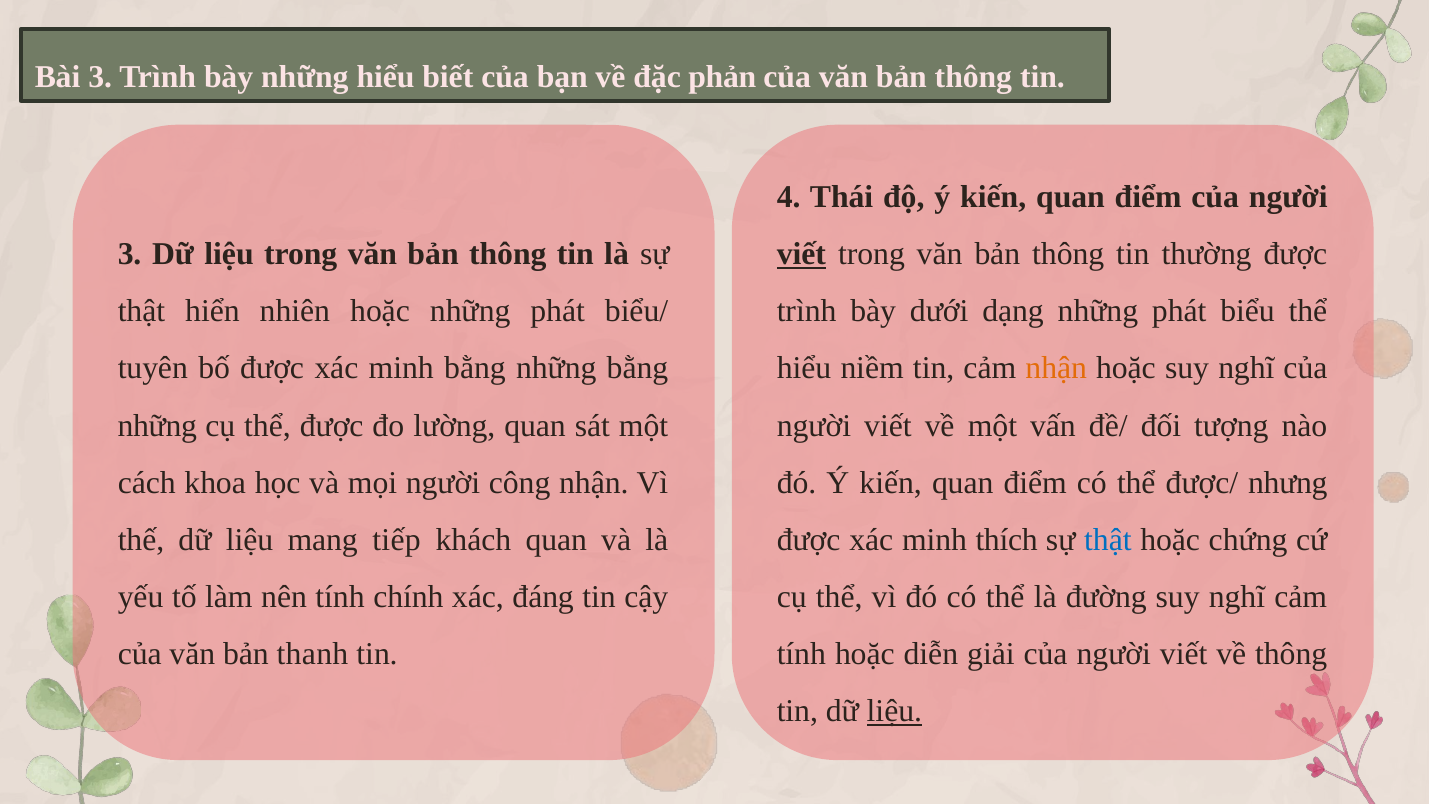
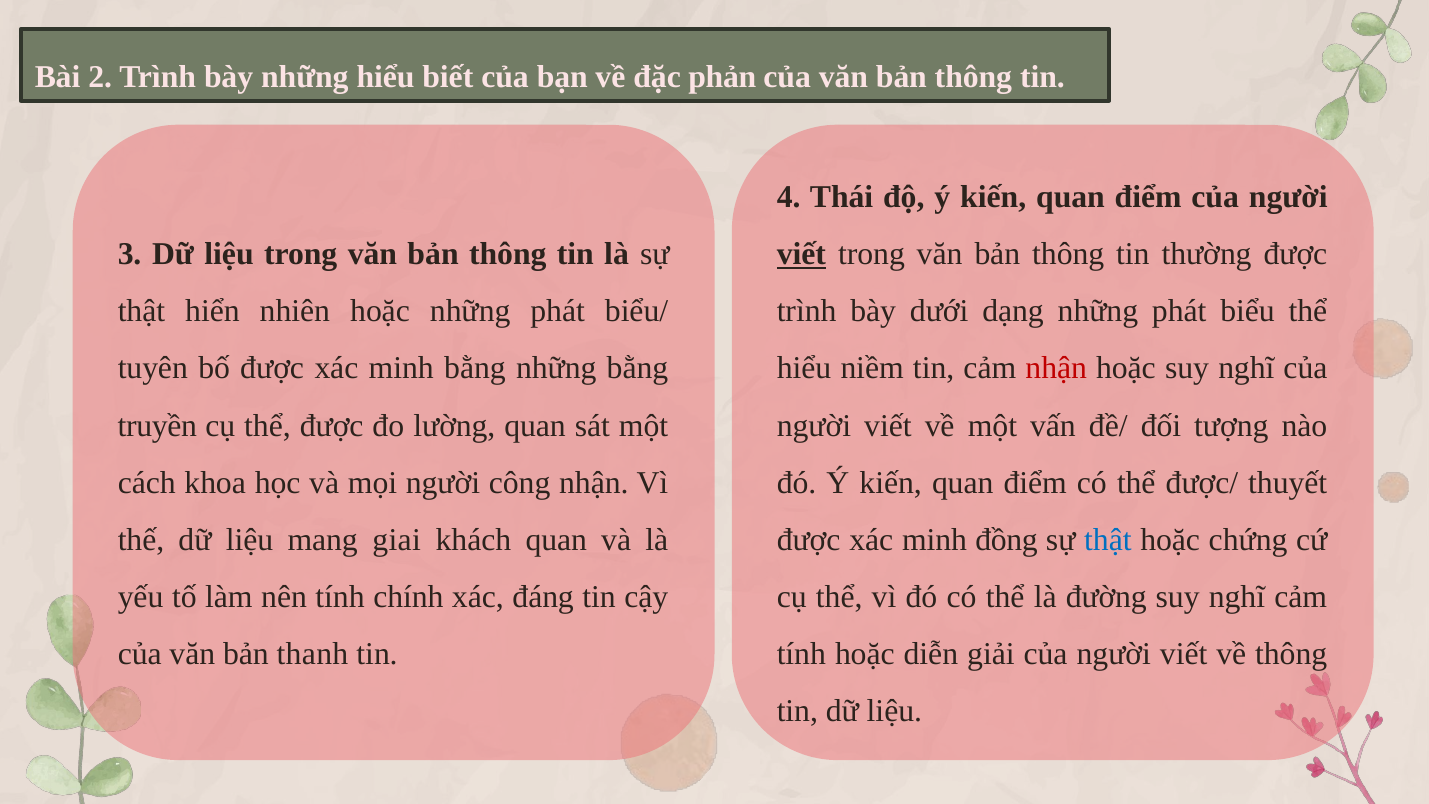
Bài 3: 3 -> 2
nhận at (1056, 368) colour: orange -> red
những at (157, 425): những -> truyền
nhưng: nhưng -> thuyết
tiếp: tiếp -> giai
thích: thích -> đồng
liệu at (894, 711) underline: present -> none
